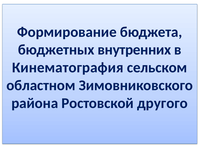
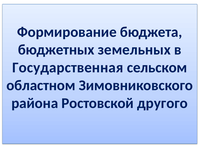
внутренних: внутренних -> земельных
Кинематография: Кинематография -> Государственная
